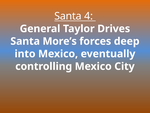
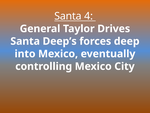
More’s: More’s -> Deep’s
